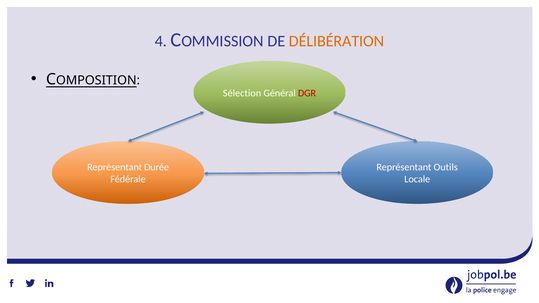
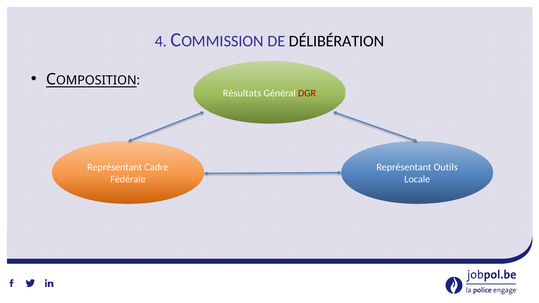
DÉLIBÉRATION colour: orange -> black
Sélection: Sélection -> Résultats
Durée: Durée -> Cadre
